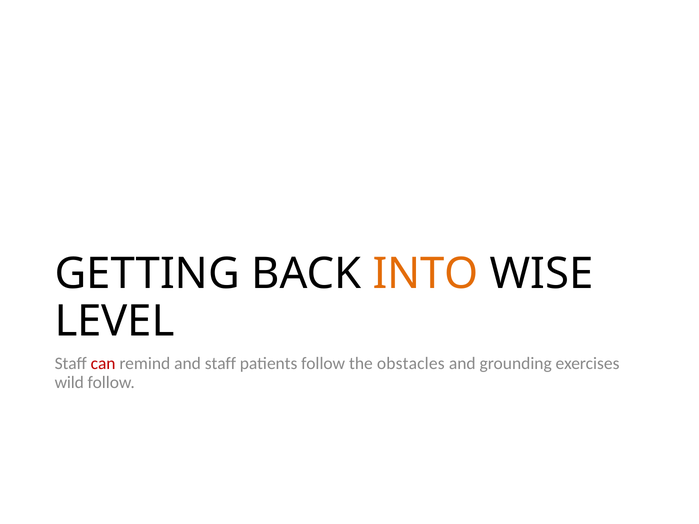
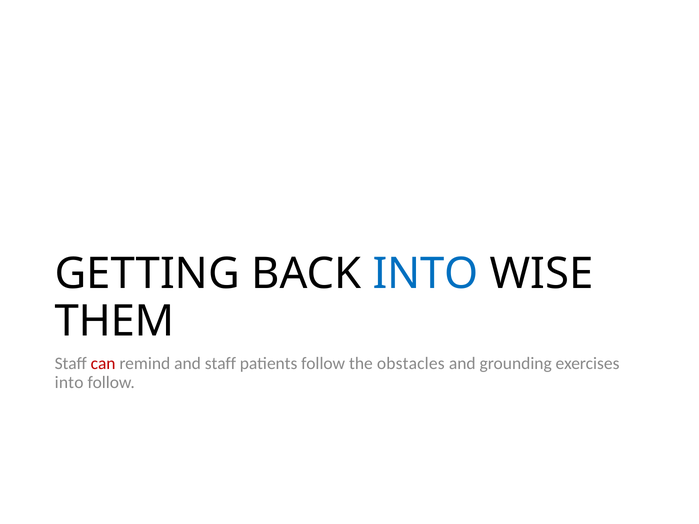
INTO at (426, 274) colour: orange -> blue
LEVEL: LEVEL -> THEM
wild at (69, 383): wild -> into
